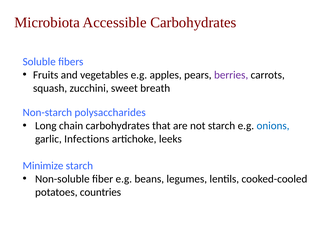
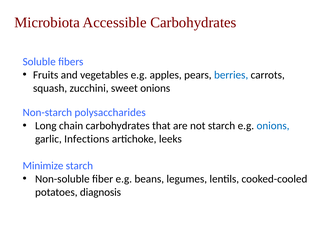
berries colour: purple -> blue
sweet breath: breath -> onions
countries: countries -> diagnosis
